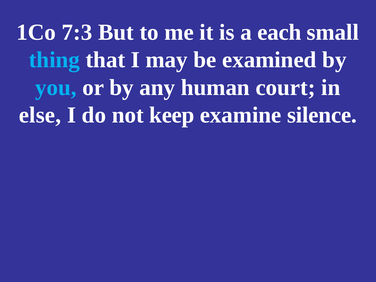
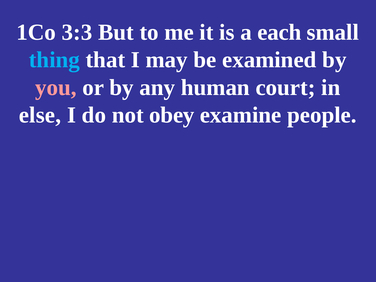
7:3: 7:3 -> 3:3
you colour: light blue -> pink
keep: keep -> obey
silence: silence -> people
